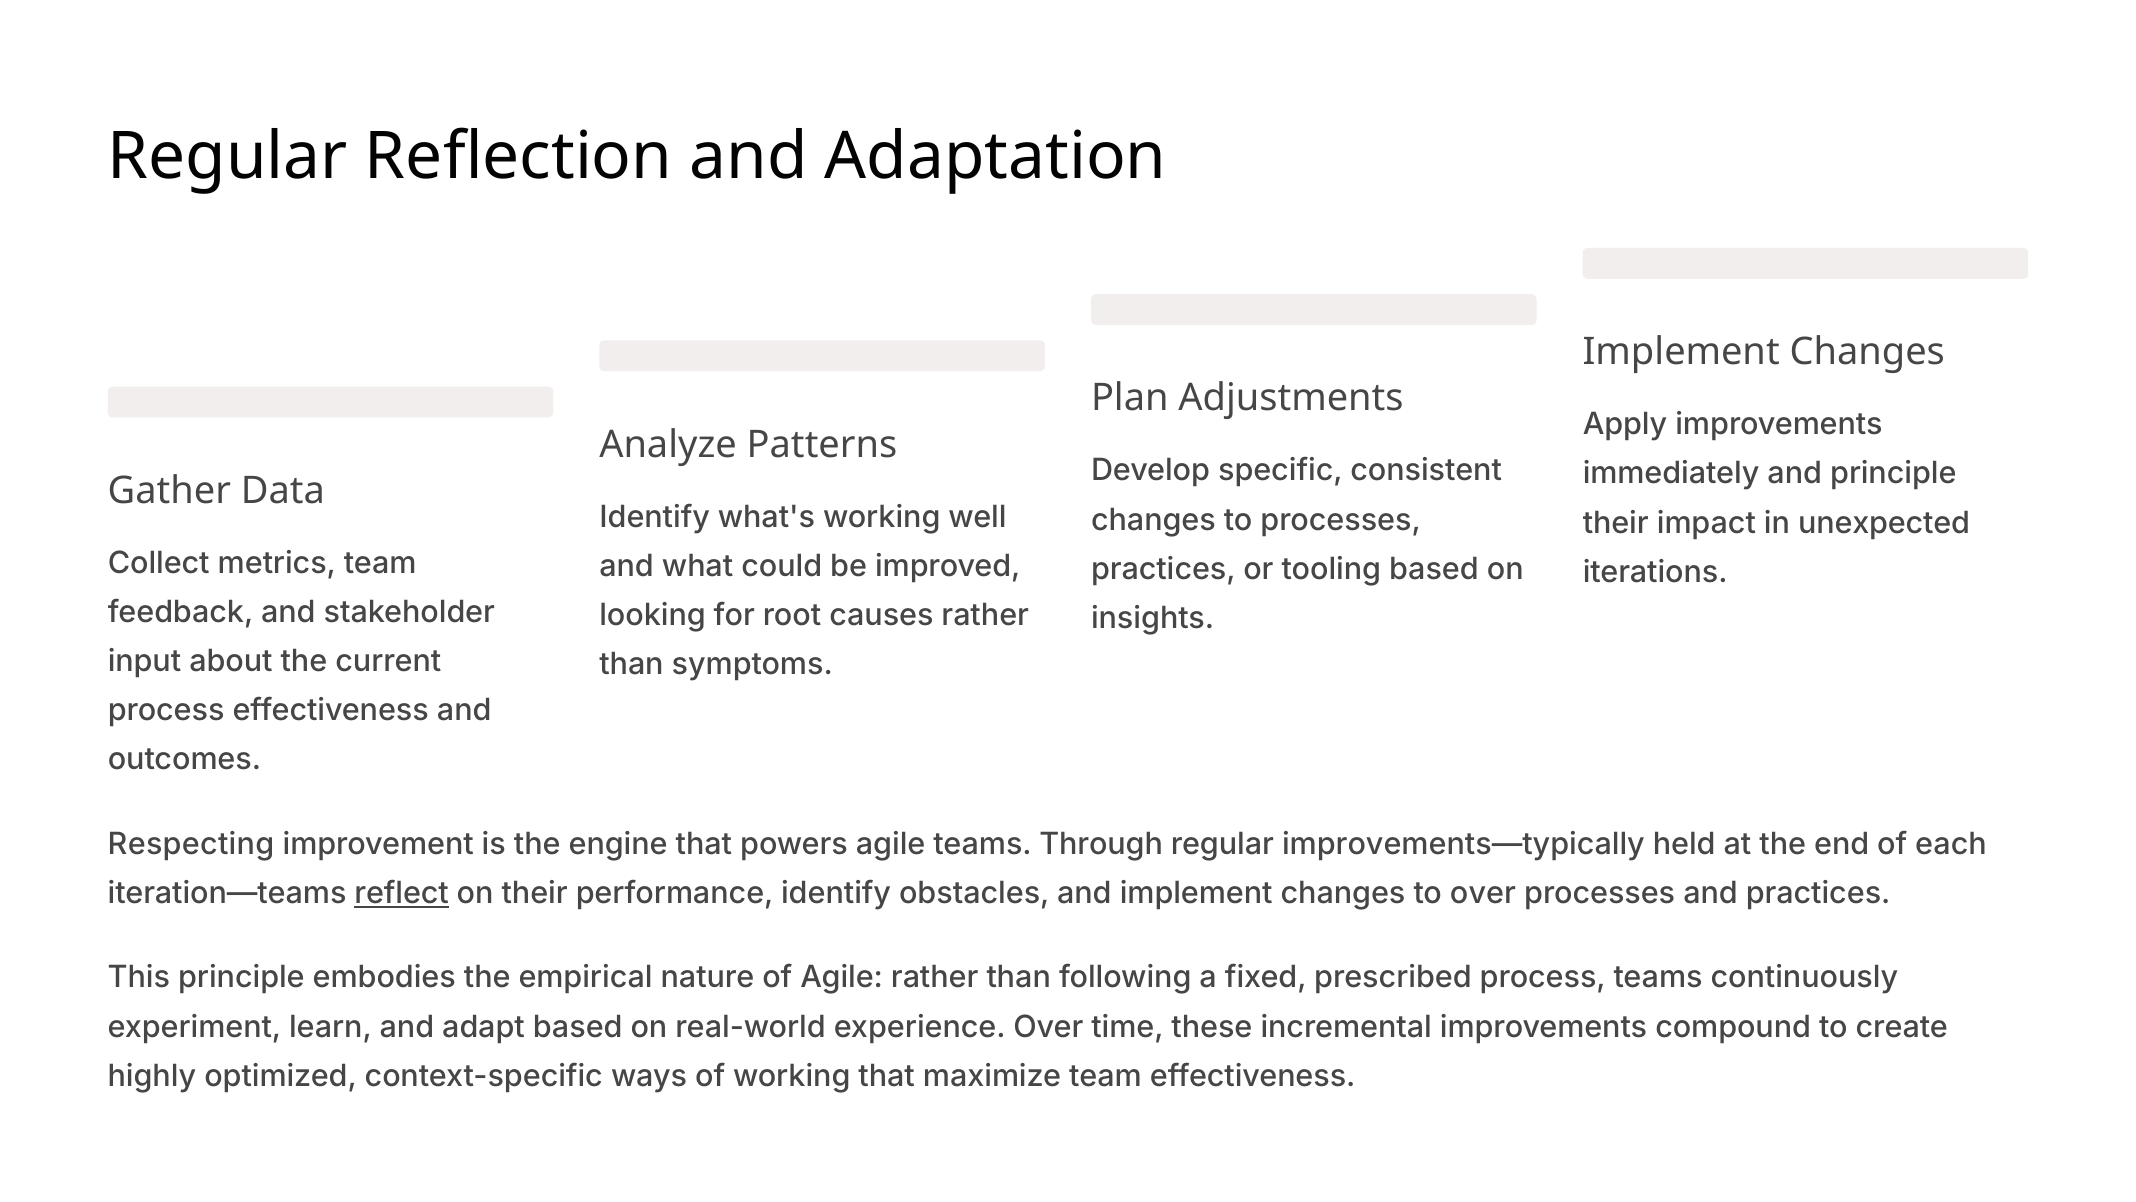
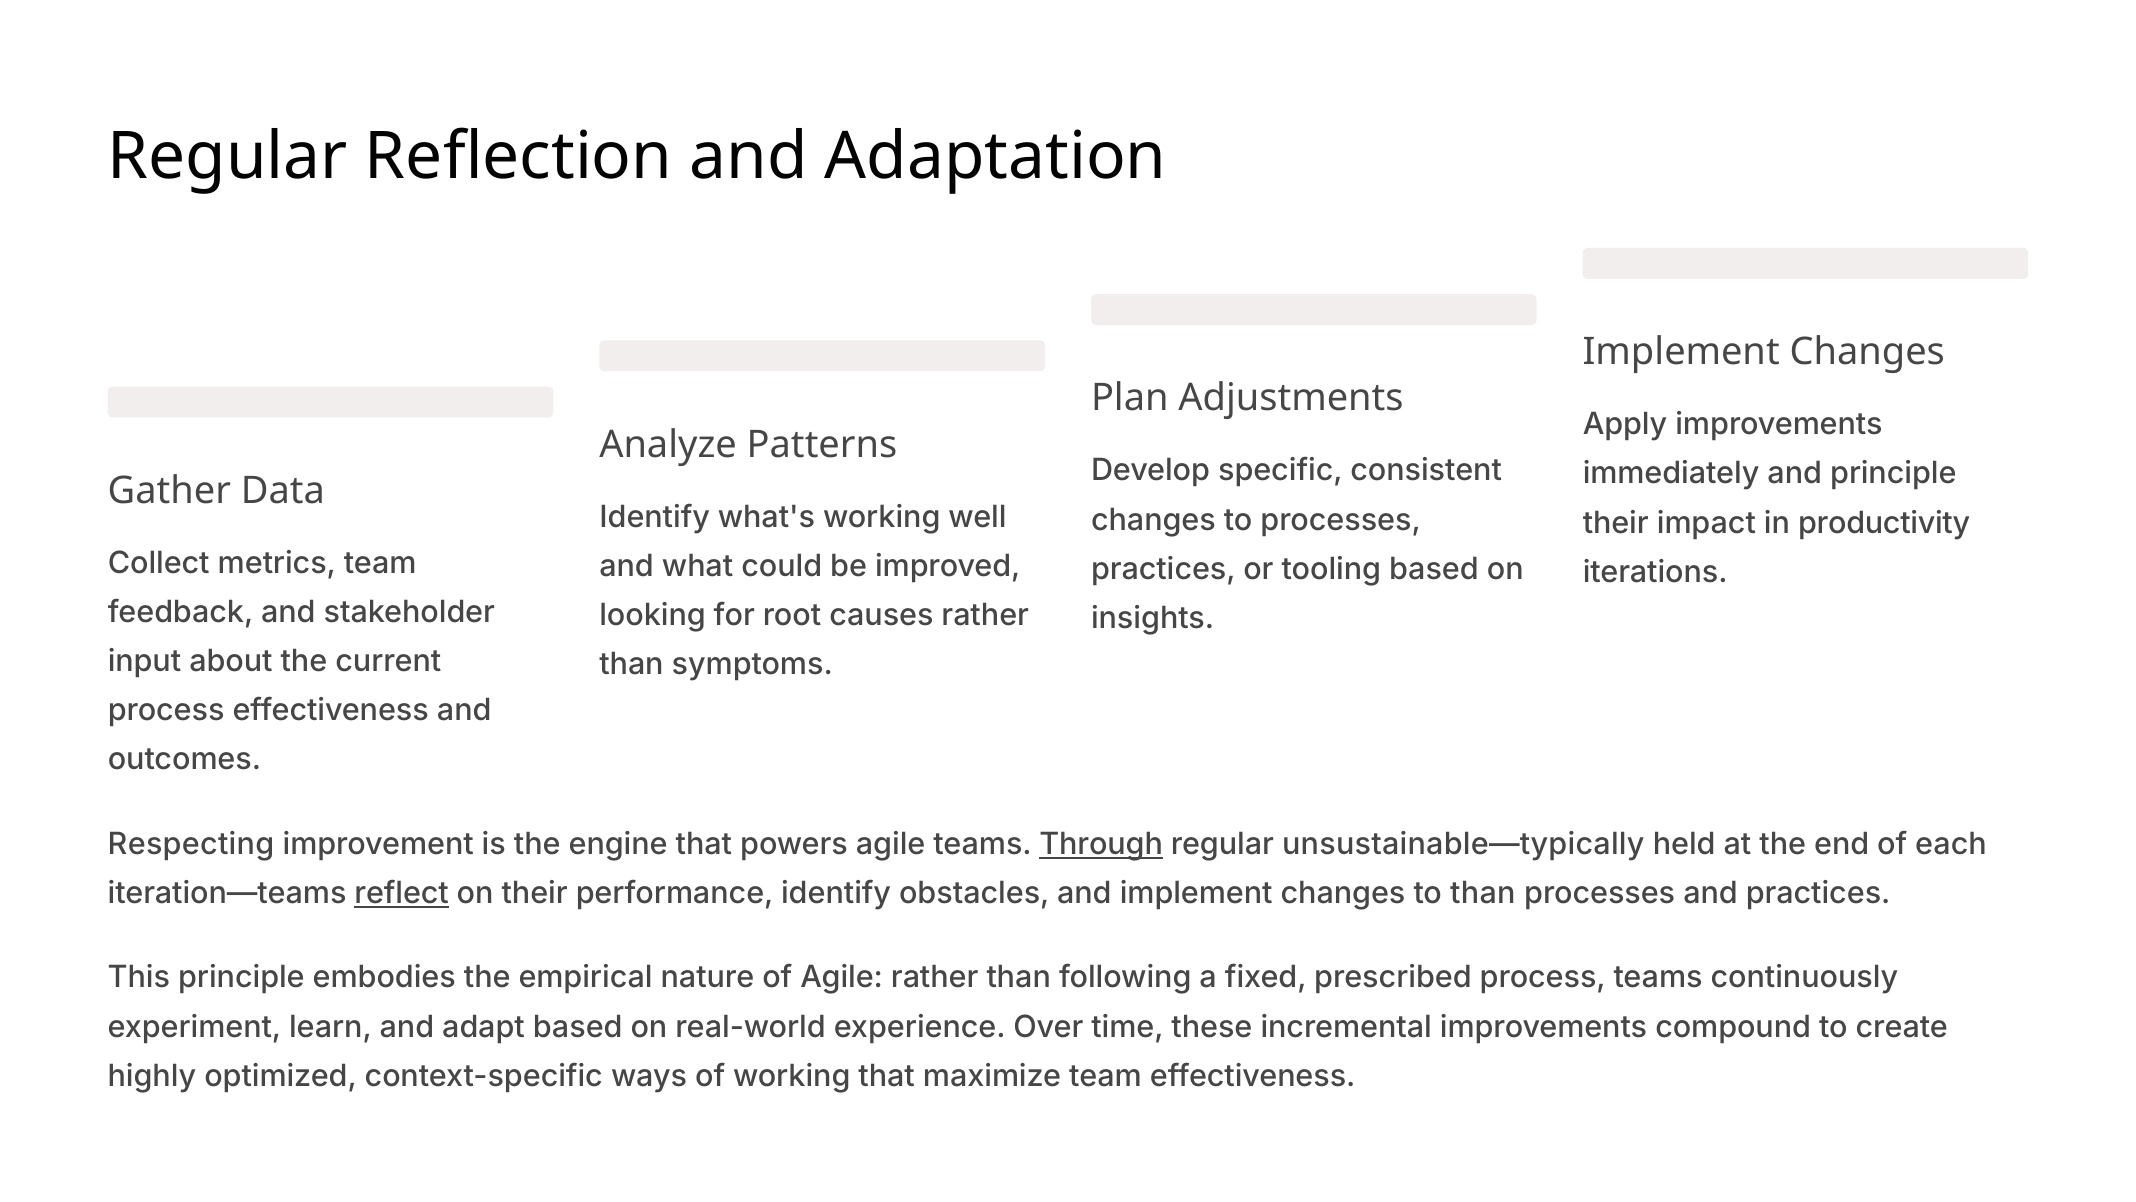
unexpected: unexpected -> productivity
Through underline: none -> present
improvements—typically: improvements—typically -> unsustainable—typically
to over: over -> than
